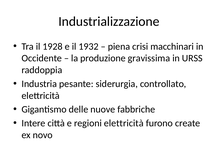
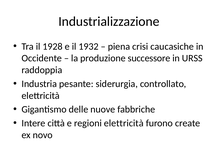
macchinari: macchinari -> caucasiche
gravissima: gravissima -> successore
